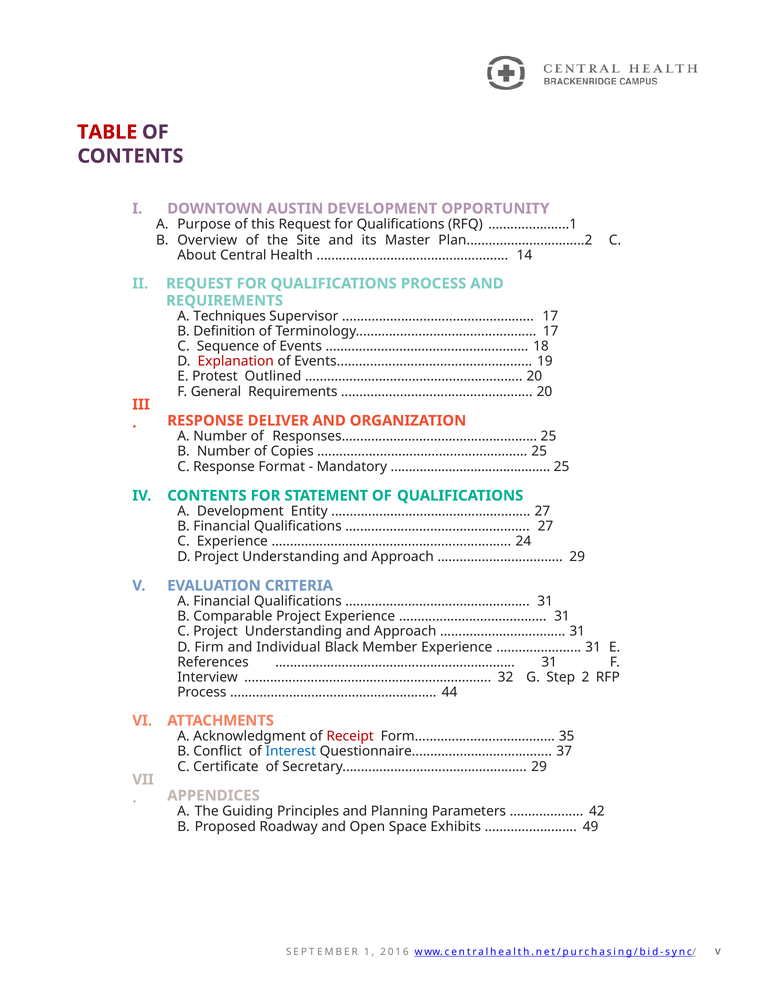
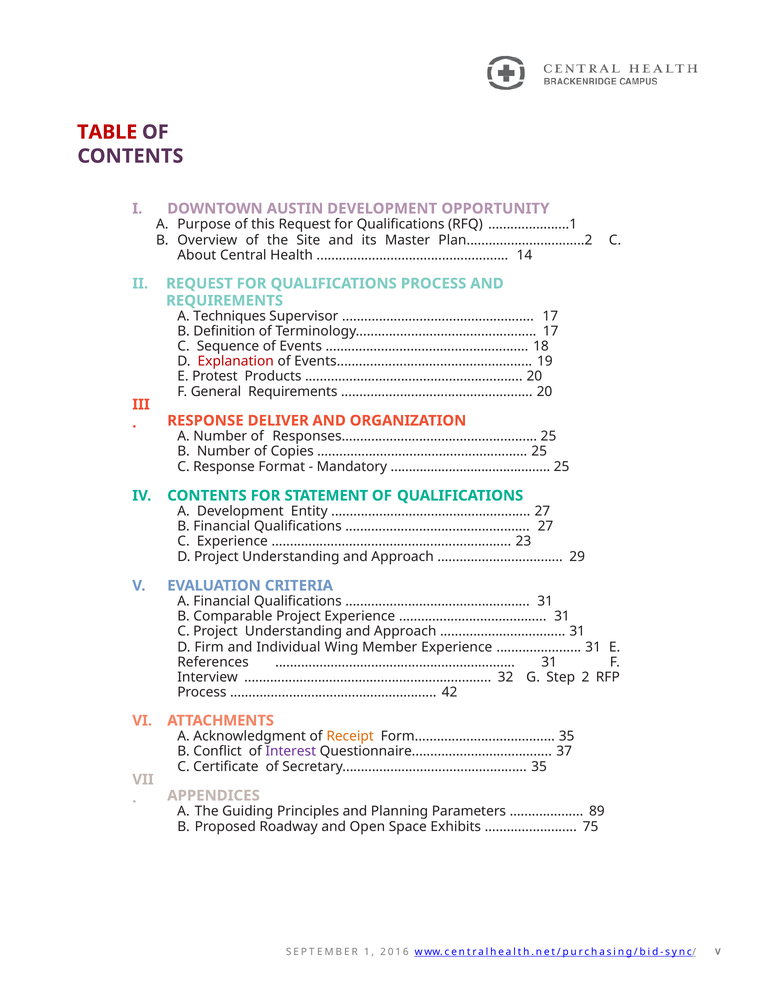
Outlined: Outlined -> Products
24: 24 -> 23
Black: Black -> Wing
44: 44 -> 42
Receipt colour: red -> orange
Interest colour: blue -> purple
Secretary 29: 29 -> 35
42: 42 -> 89
49: 49 -> 75
